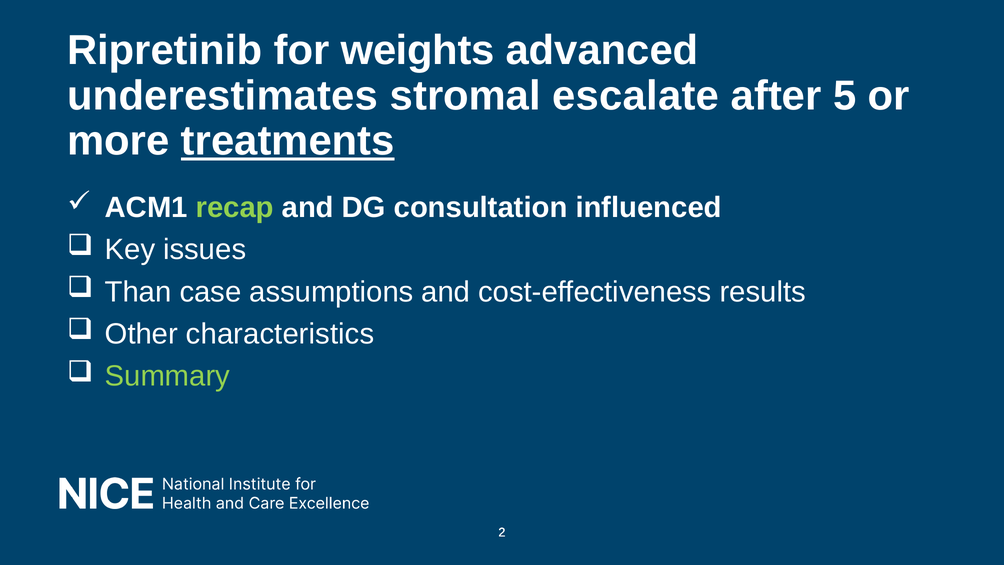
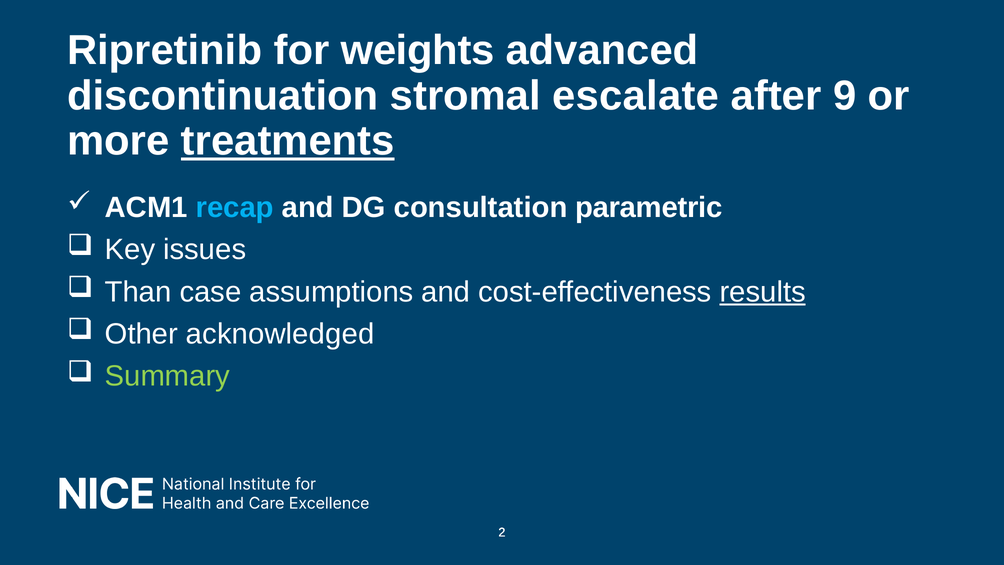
underestimates: underestimates -> discontinuation
5: 5 -> 9
recap colour: light green -> light blue
influenced: influenced -> parametric
results underline: none -> present
characteristics: characteristics -> acknowledged
